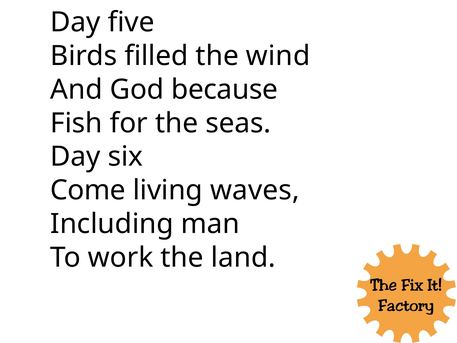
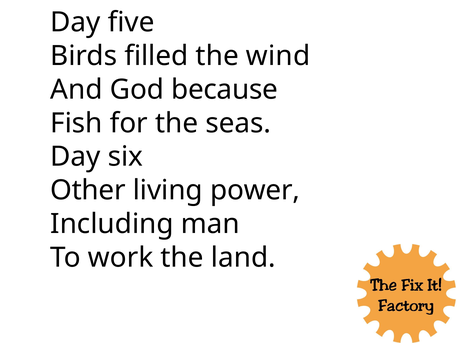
Come: Come -> Other
waves: waves -> power
